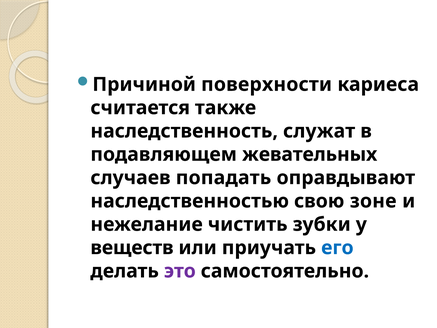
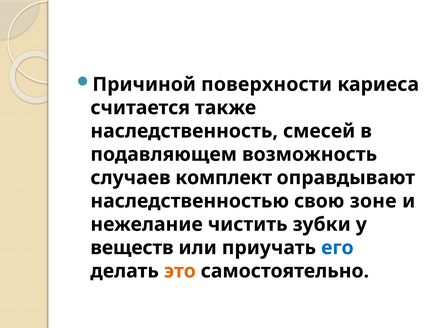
служат: служат -> смесей
жевательных: жевательных -> возможность
попадать: попадать -> комплект
это colour: purple -> orange
